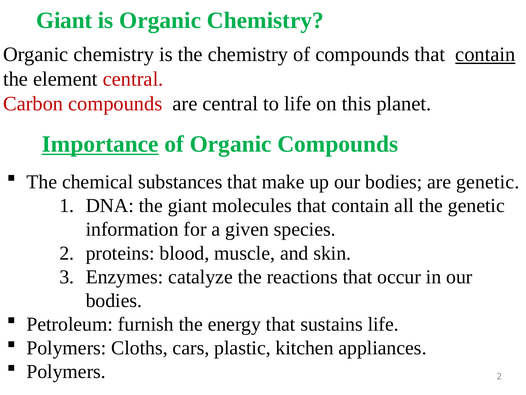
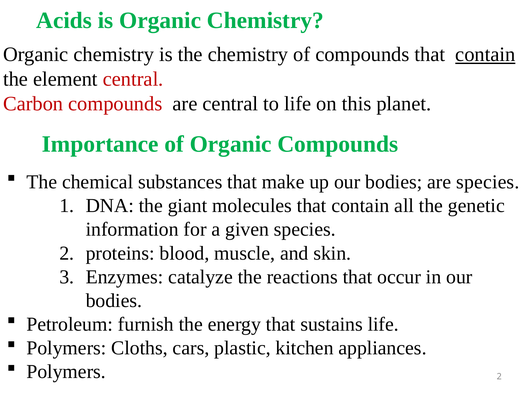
Giant at (64, 20): Giant -> Acids
Importance underline: present -> none
are genetic: genetic -> species
